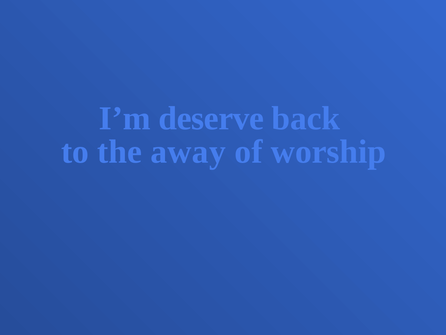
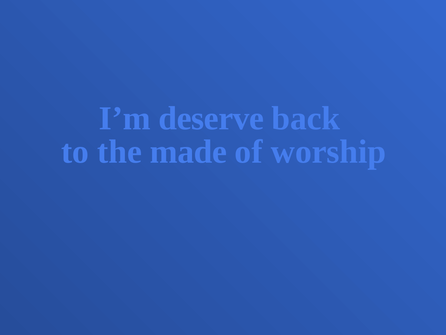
away: away -> made
